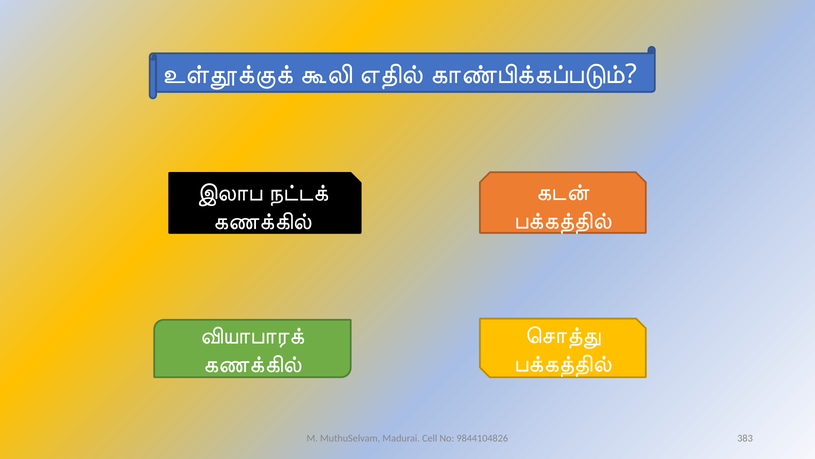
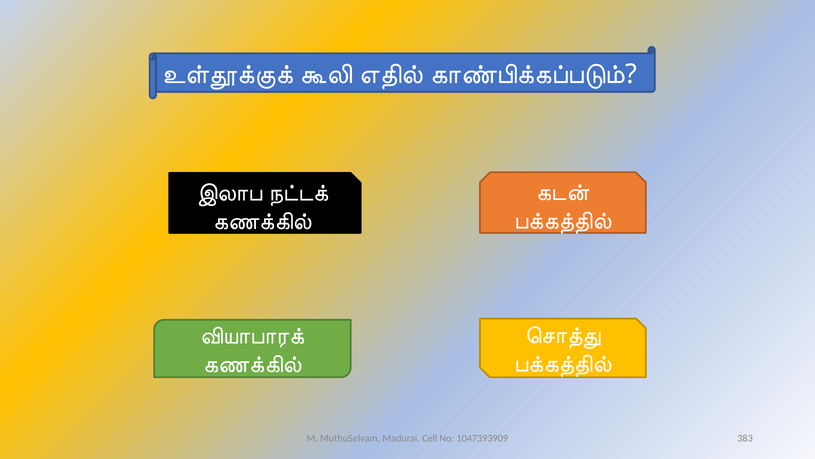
9844104826: 9844104826 -> 1047393909
